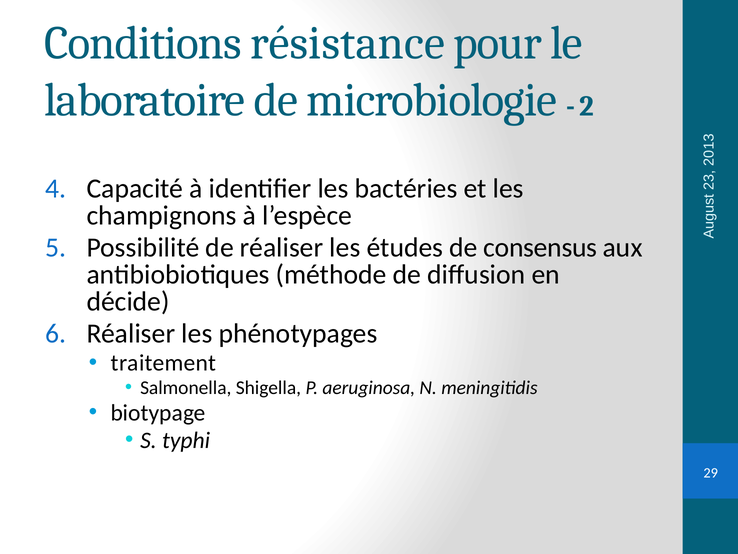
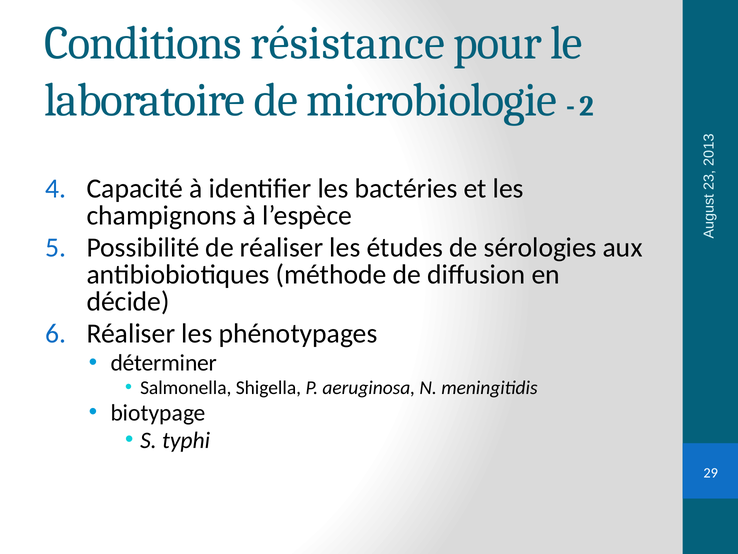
consensus: consensus -> sérologies
traitement: traitement -> déterminer
